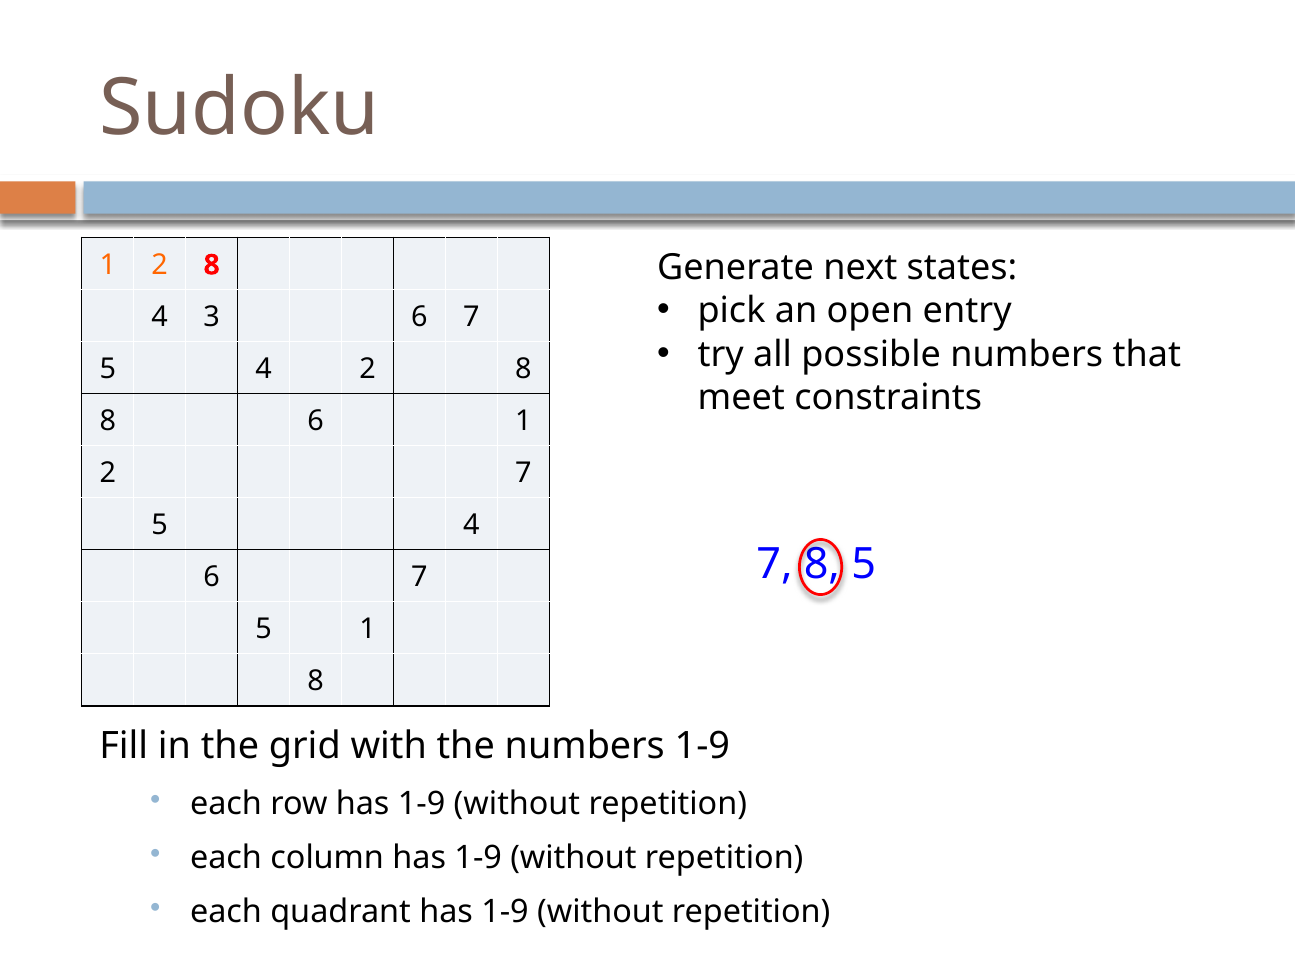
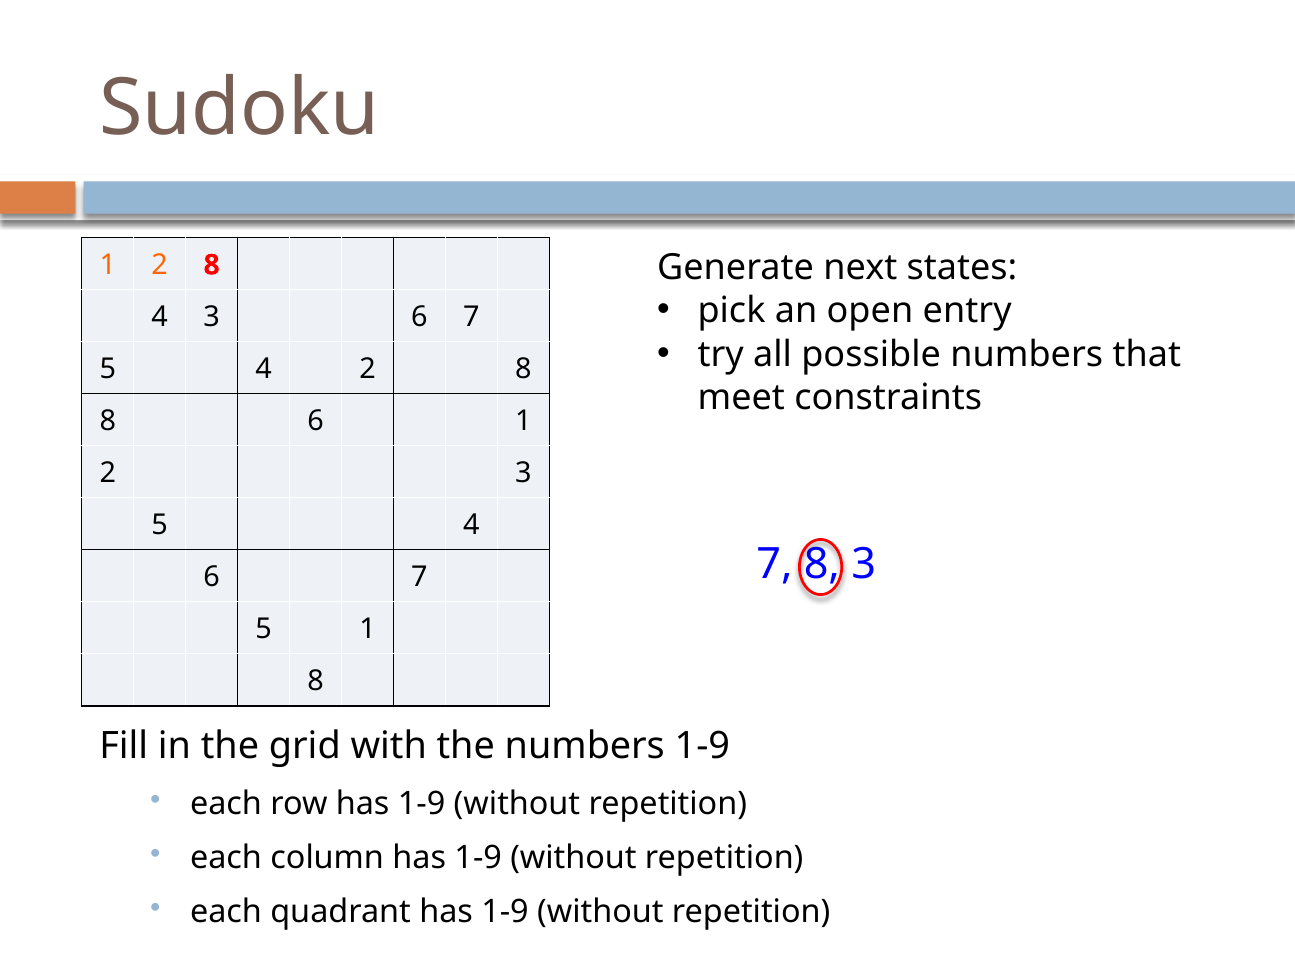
2 7: 7 -> 3
5 at (864, 565): 5 -> 3
